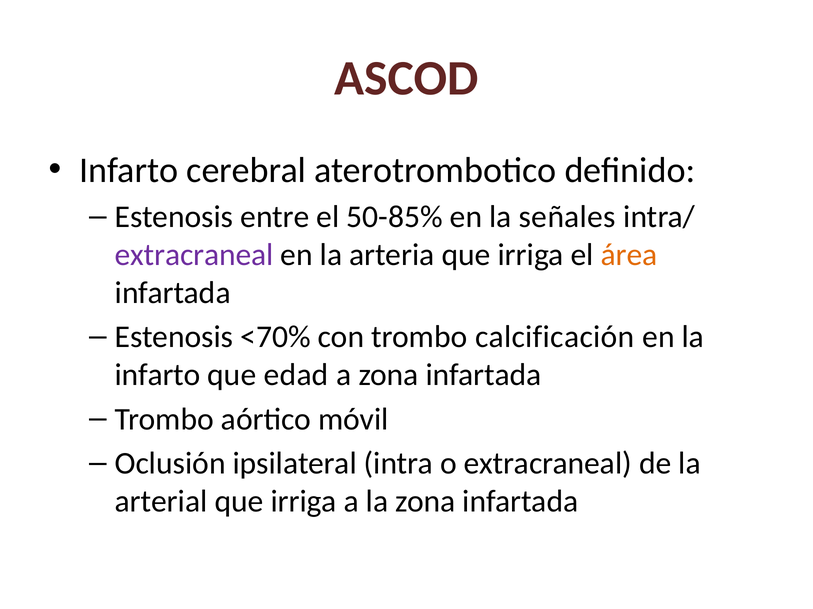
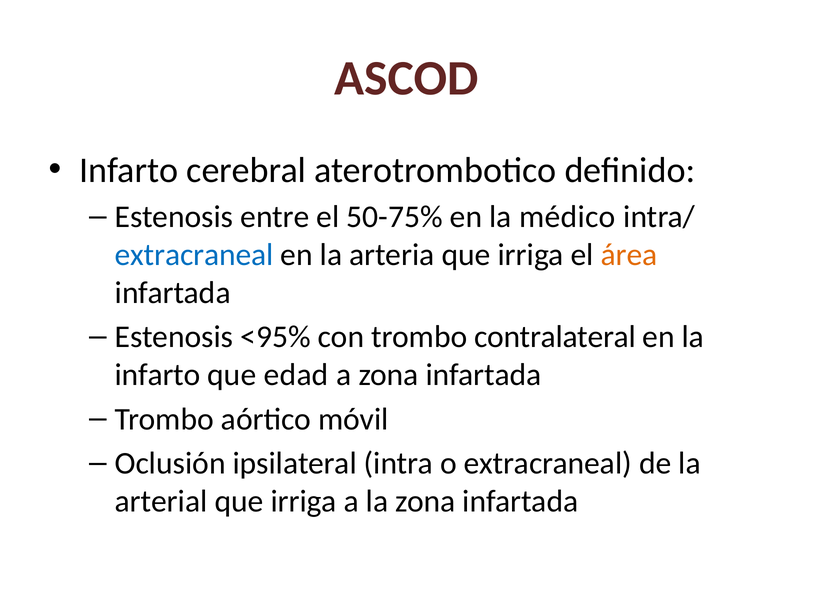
50-85%: 50-85% -> 50-75%
señales: señales -> médico
extracraneal at (194, 255) colour: purple -> blue
<70%: <70% -> <95%
calcificación: calcificación -> contralateral
